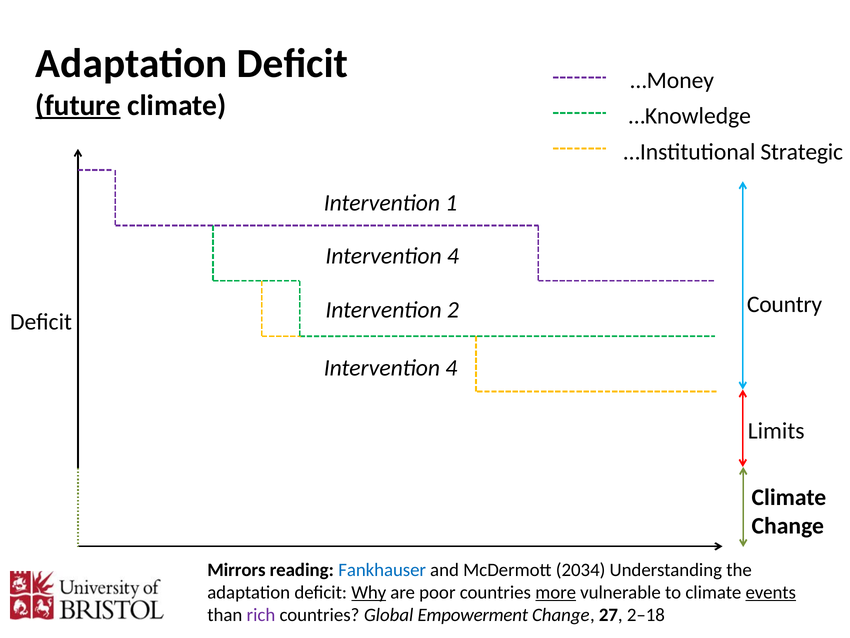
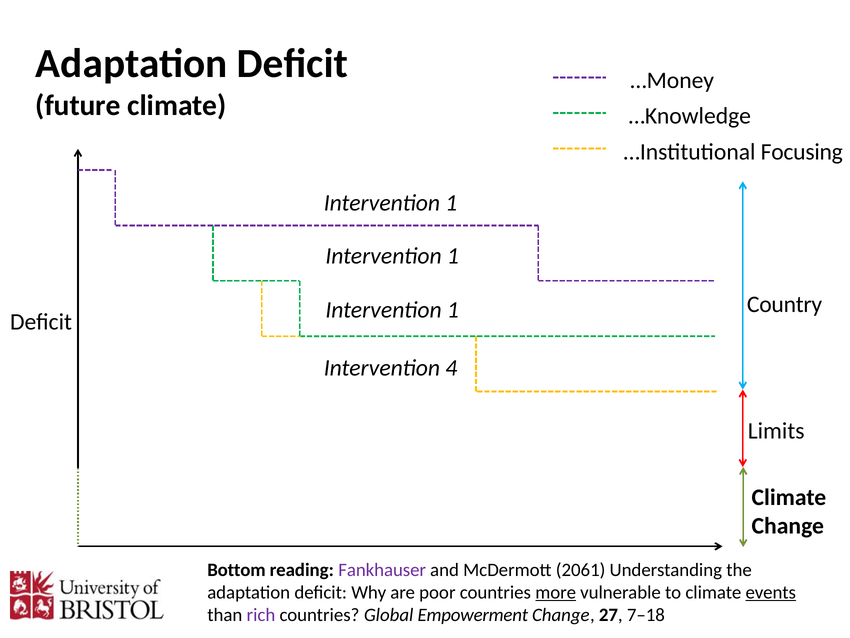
future underline: present -> none
Strategic: Strategic -> Focusing
4 at (453, 256): 4 -> 1
2 at (453, 310): 2 -> 1
Mirrors: Mirrors -> Bottom
Fankhauser colour: blue -> purple
2034: 2034 -> 2061
Why underline: present -> none
2–18: 2–18 -> 7–18
